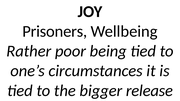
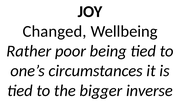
Prisoners: Prisoners -> Changed
release: release -> inverse
